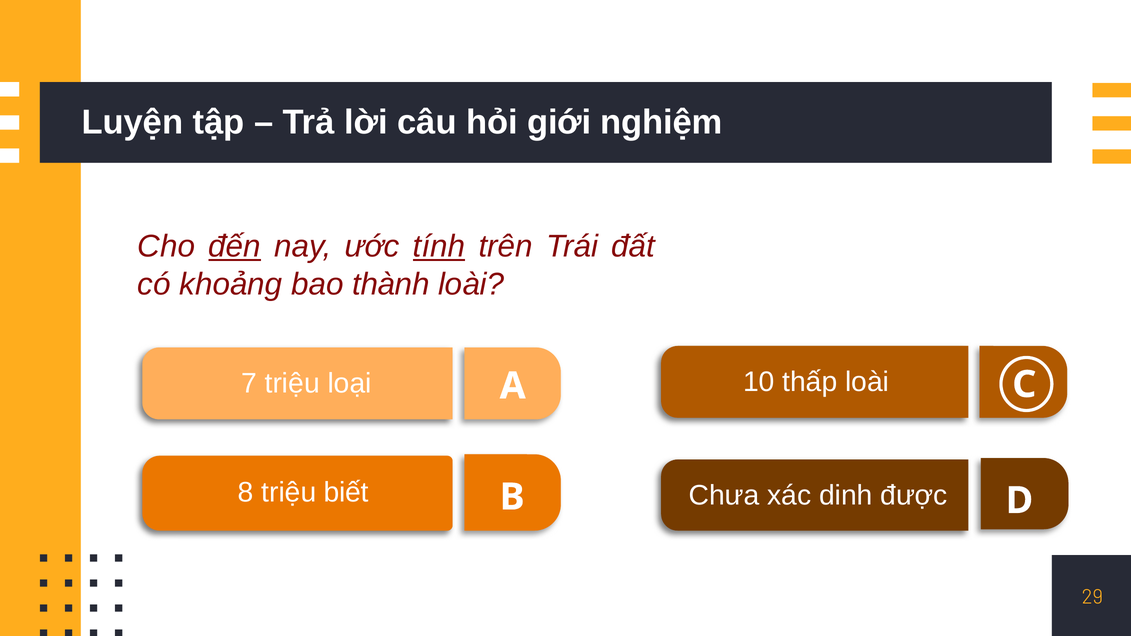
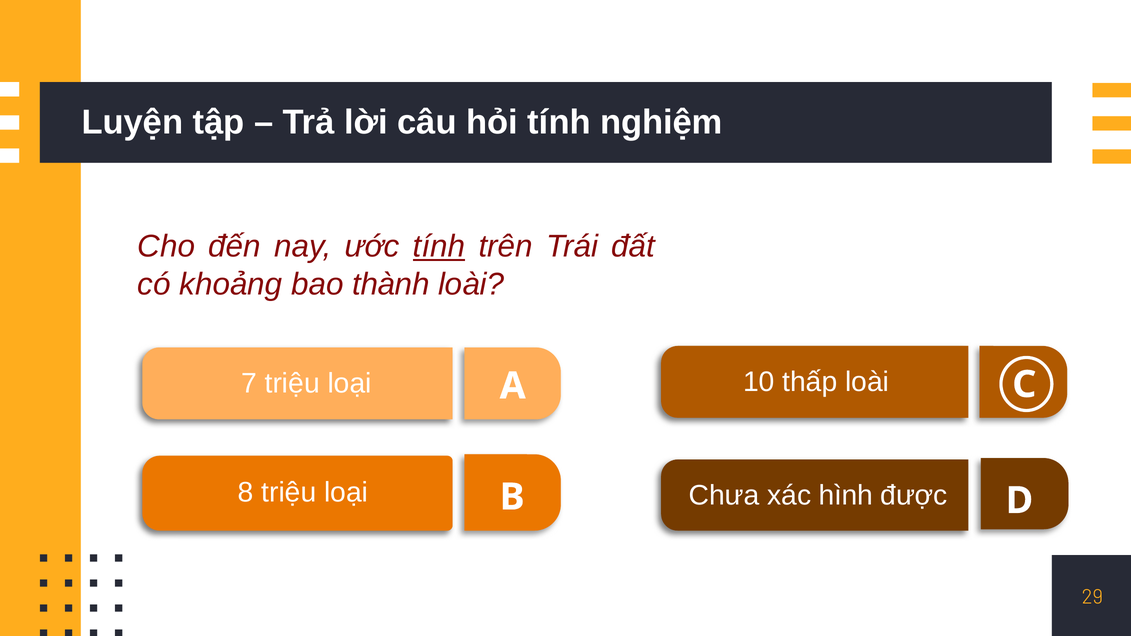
hỏi giới: giới -> tính
đến underline: present -> none
8 triệu biết: biết -> loại
dinh: dinh -> hình
